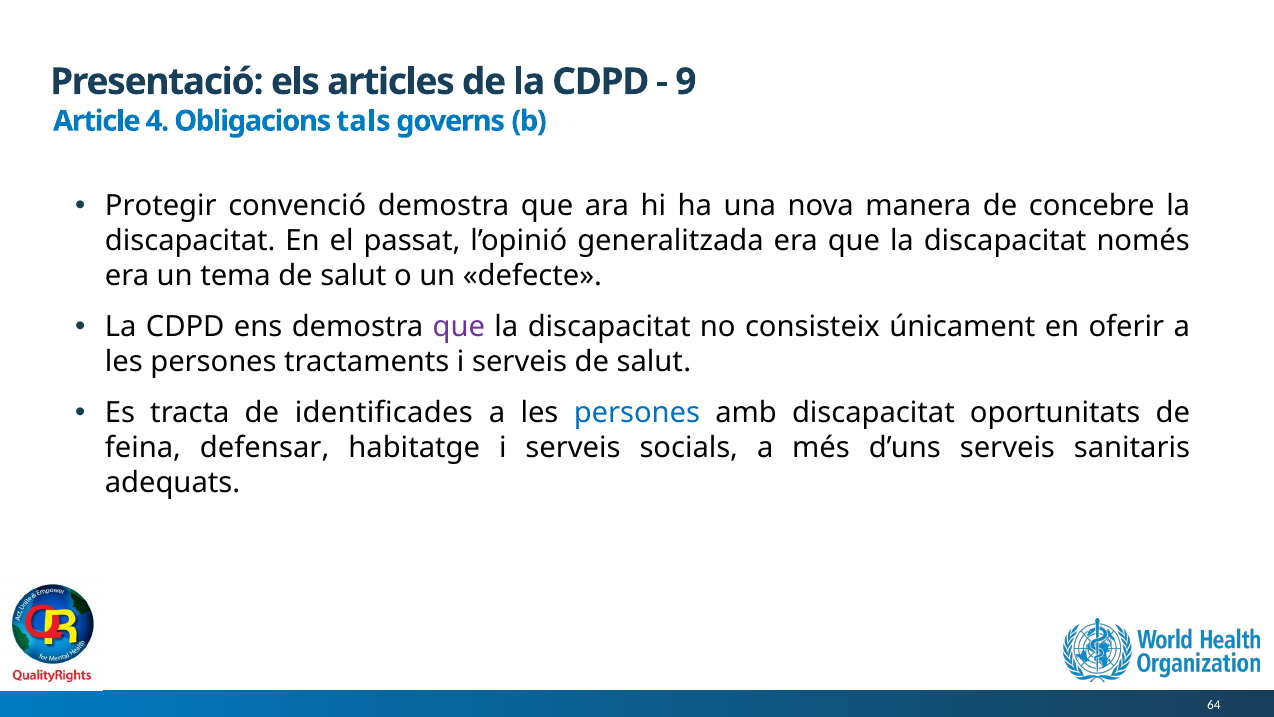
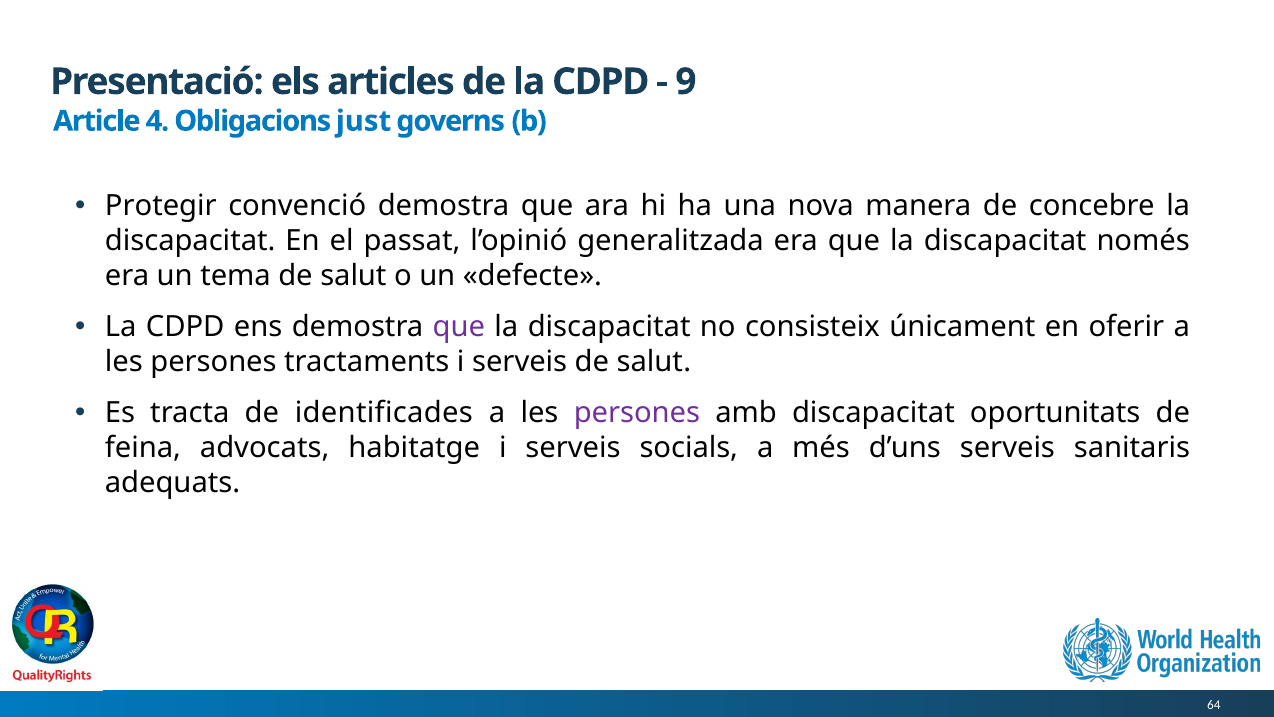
tals: tals -> just
persones at (637, 413) colour: blue -> purple
defensar: defensar -> advocats
